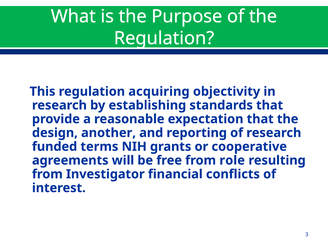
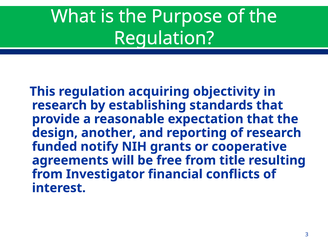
terms: terms -> notify
role: role -> title
